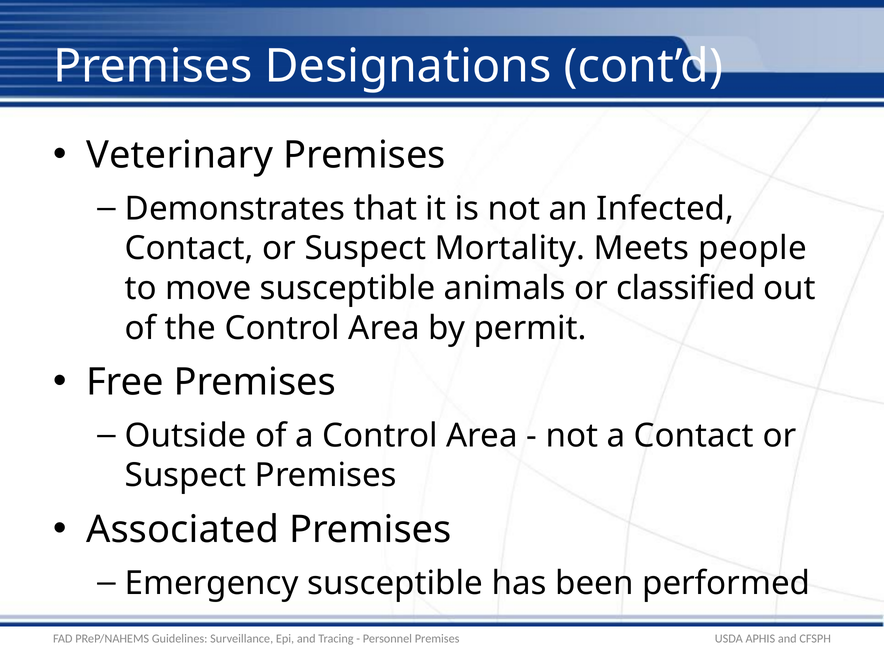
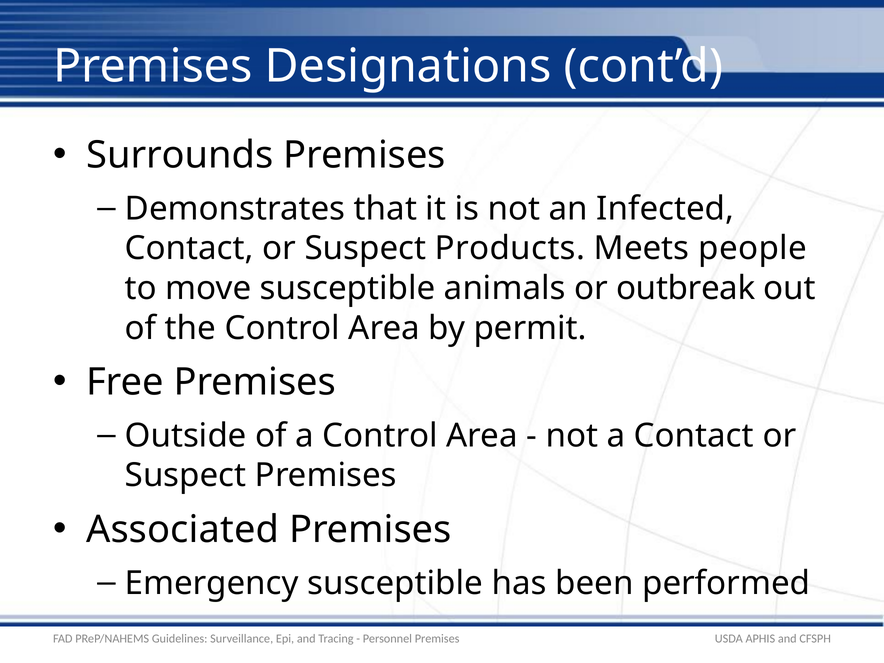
Veterinary: Veterinary -> Surrounds
Mortality: Mortality -> Products
classified: classified -> outbreak
